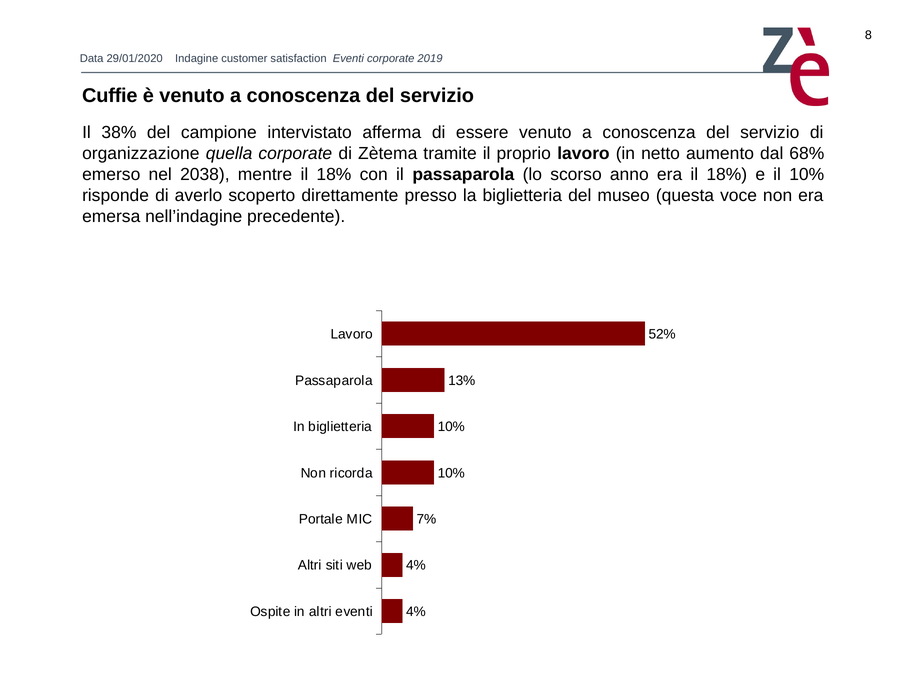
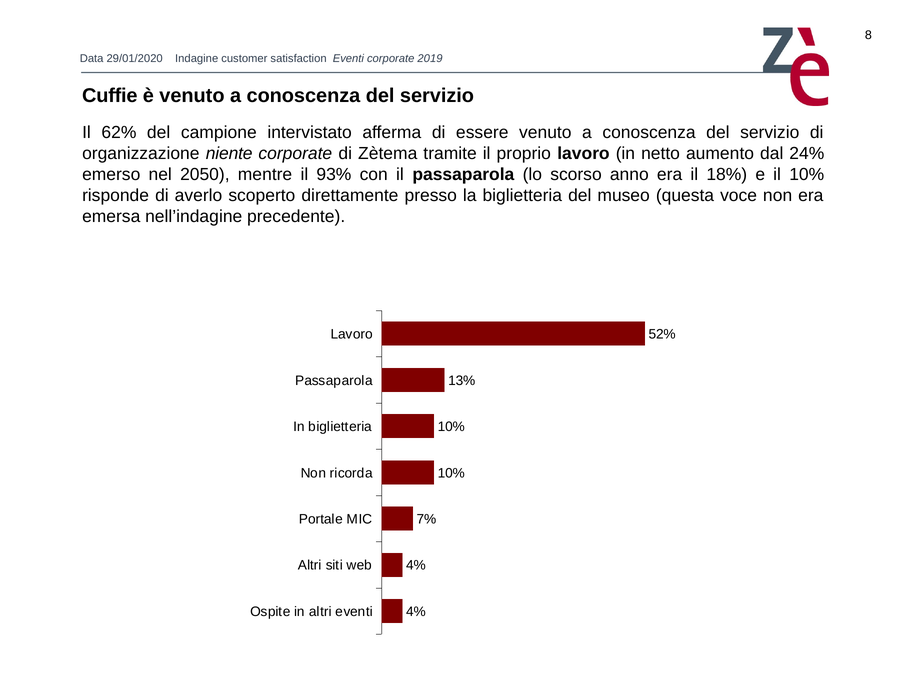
38%: 38% -> 62%
quella: quella -> niente
68%: 68% -> 24%
2038: 2038 -> 2050
mentre il 18%: 18% -> 93%
